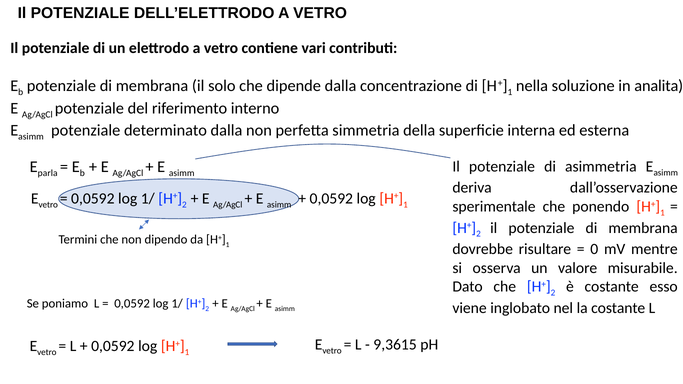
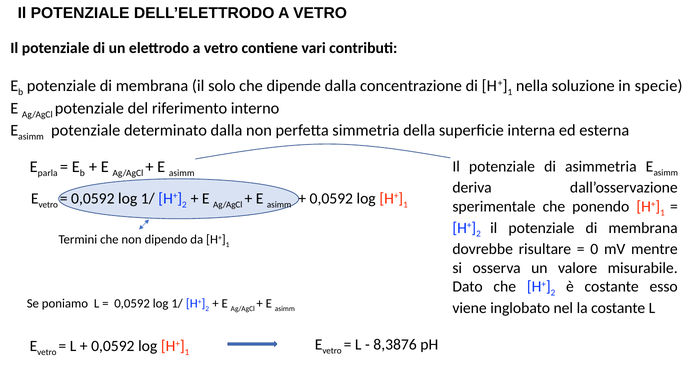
analita: analita -> specie
9,3615: 9,3615 -> 8,3876
